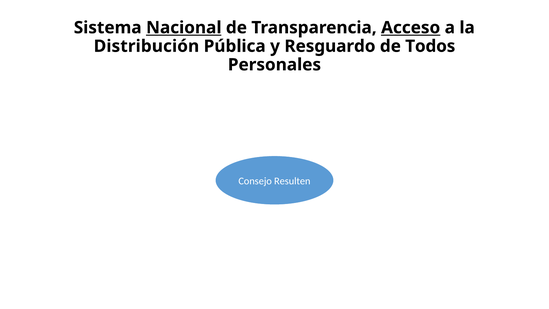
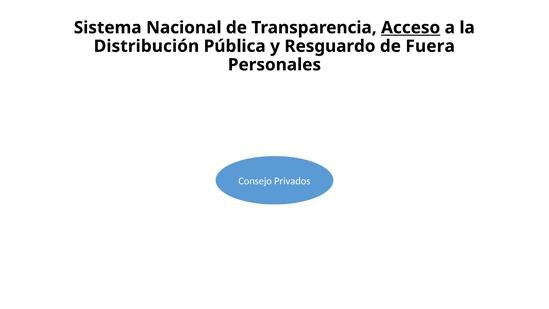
Nacional underline: present -> none
Todos: Todos -> Fuera
Resulten: Resulten -> Privados
